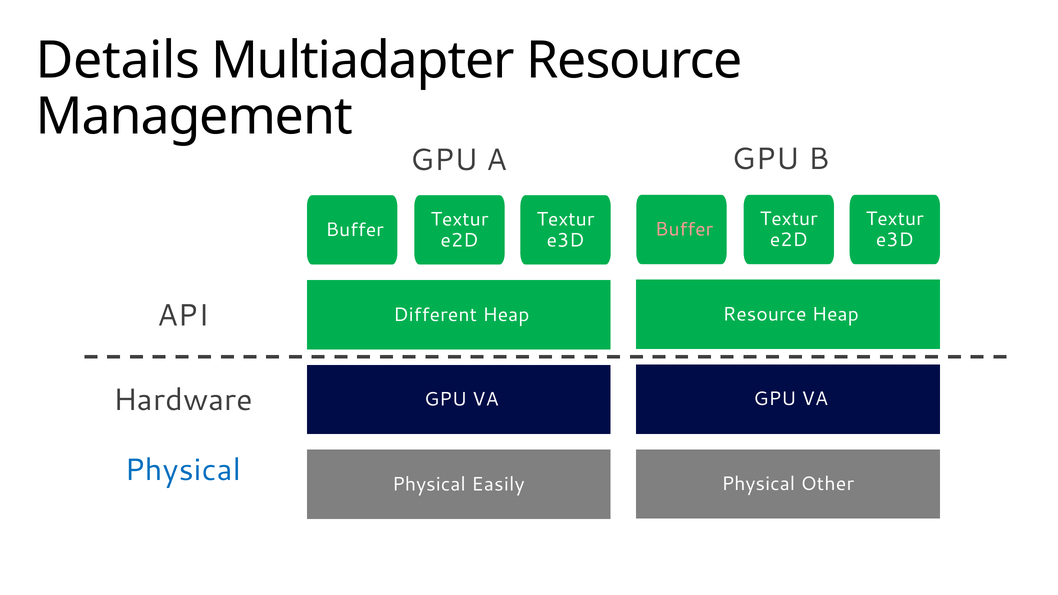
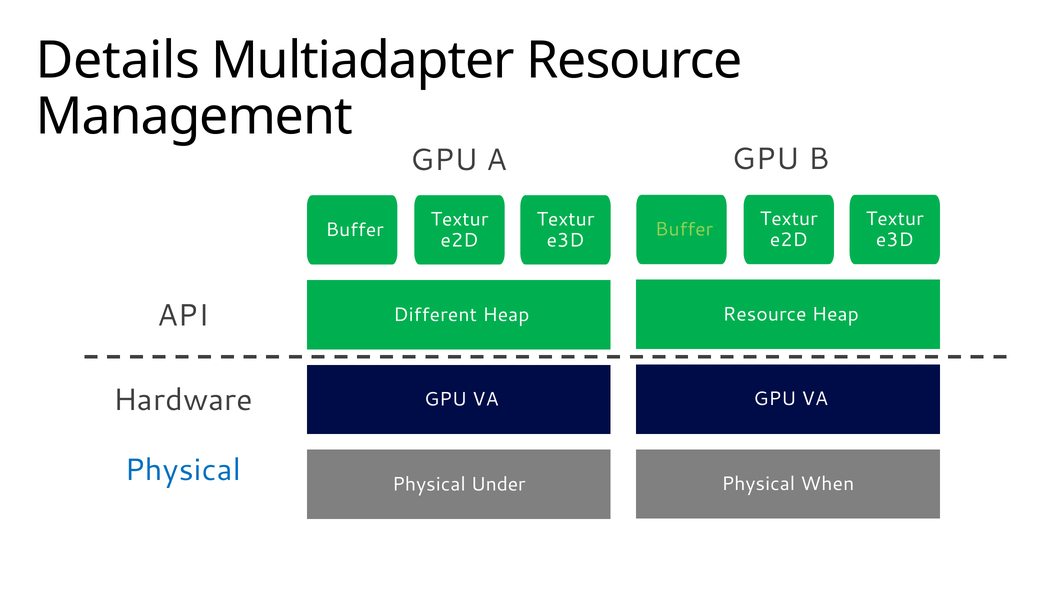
Buffer at (684, 229) colour: pink -> light green
Other: Other -> When
Easily: Easily -> Under
